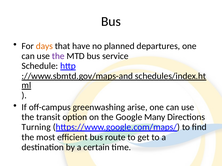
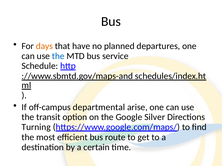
the at (58, 56) colour: purple -> blue
greenwashing: greenwashing -> departmental
Many: Many -> Silver
